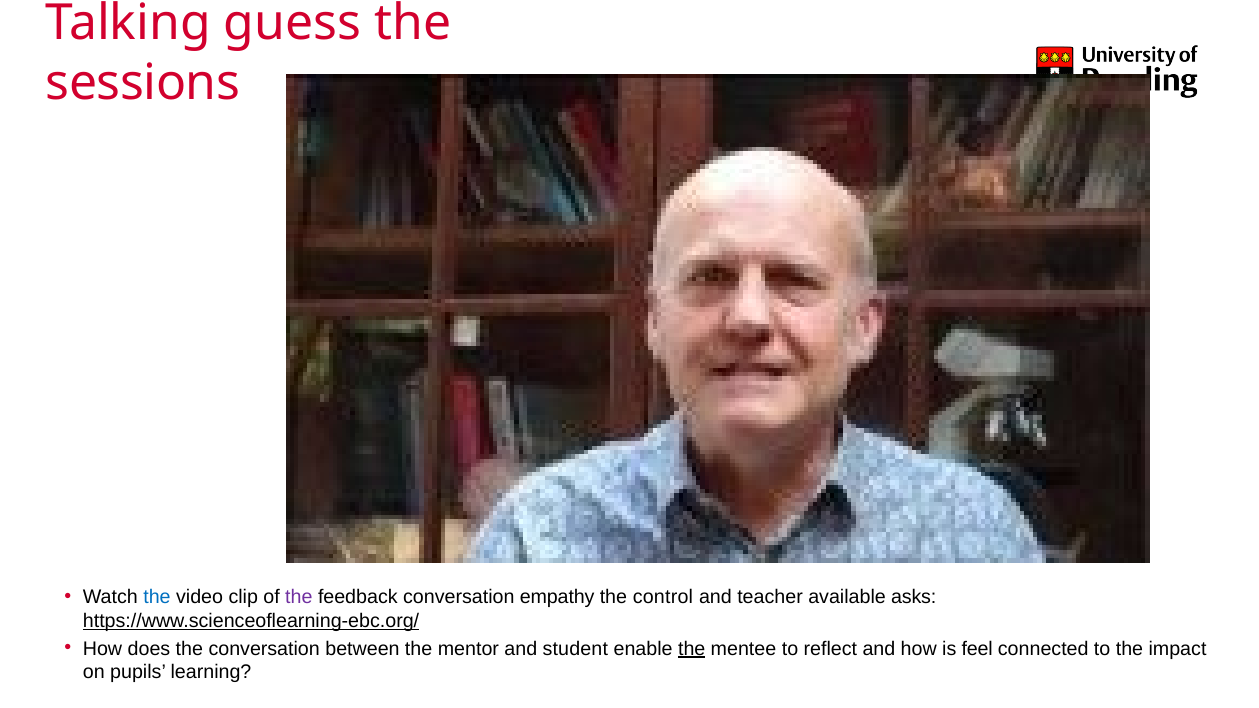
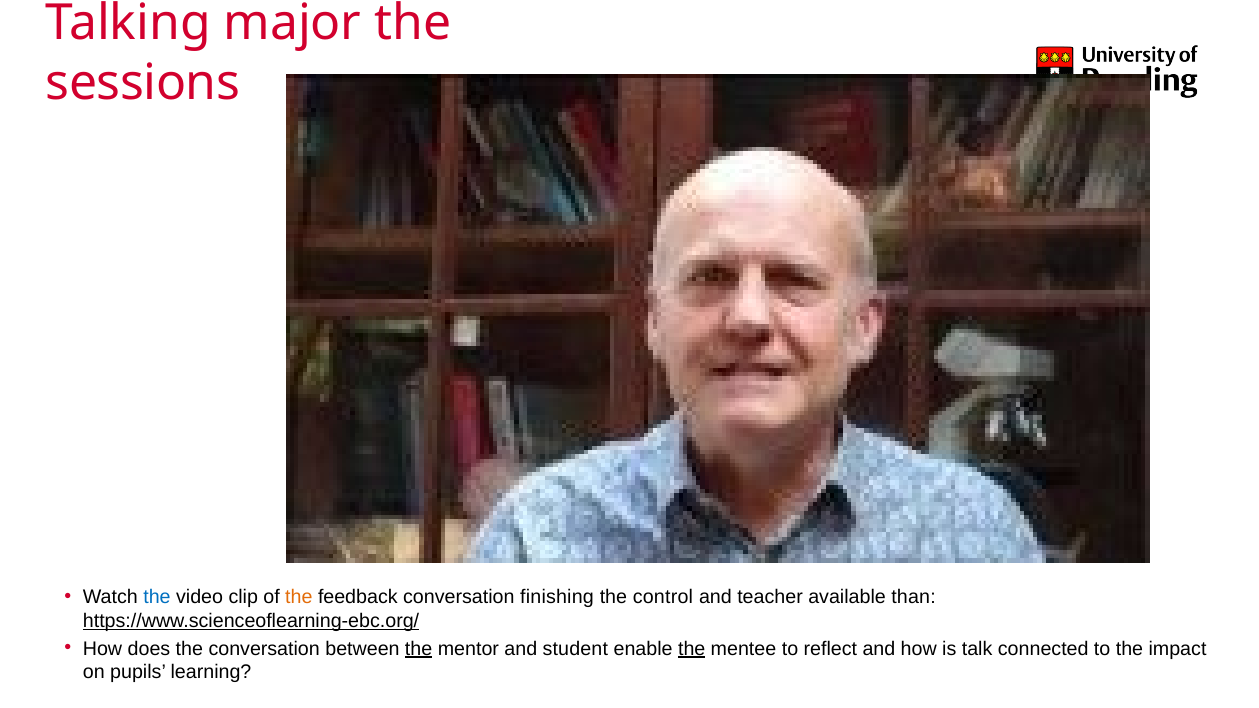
guess: guess -> major
the at (299, 598) colour: purple -> orange
empathy: empathy -> finishing
asks: asks -> than
the at (419, 649) underline: none -> present
feel: feel -> talk
